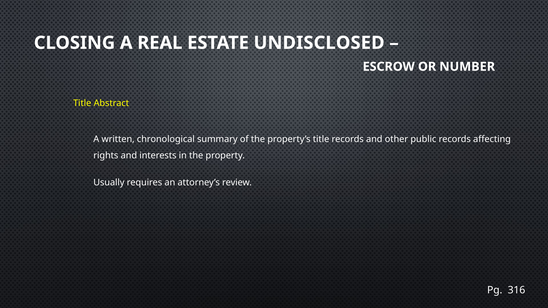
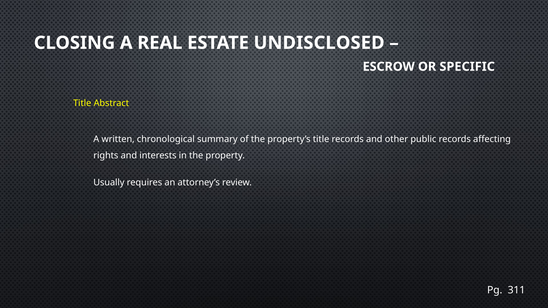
NUMBER: NUMBER -> SPECIFIC
316: 316 -> 311
